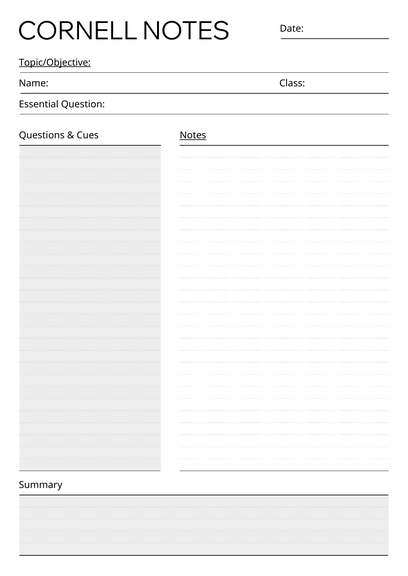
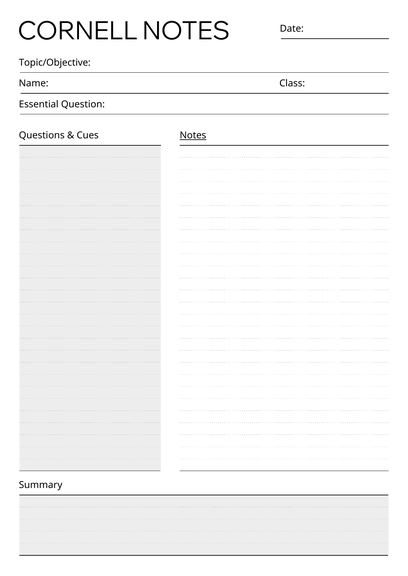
Topic/Objective underline: present -> none
